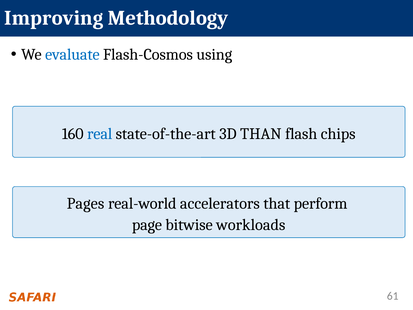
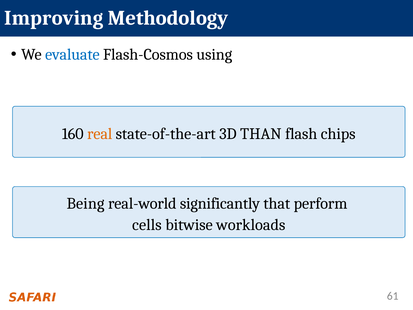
real colour: blue -> orange
Pages: Pages -> Being
accelerators: accelerators -> significantly
page: page -> cells
